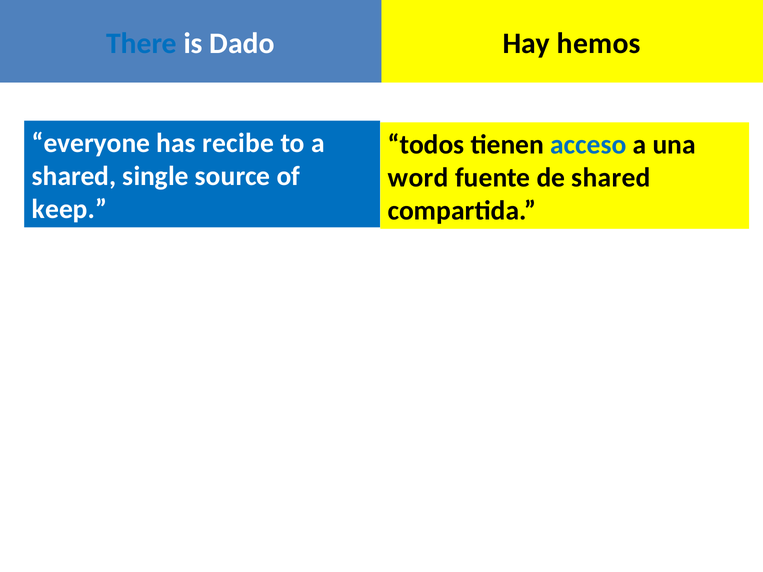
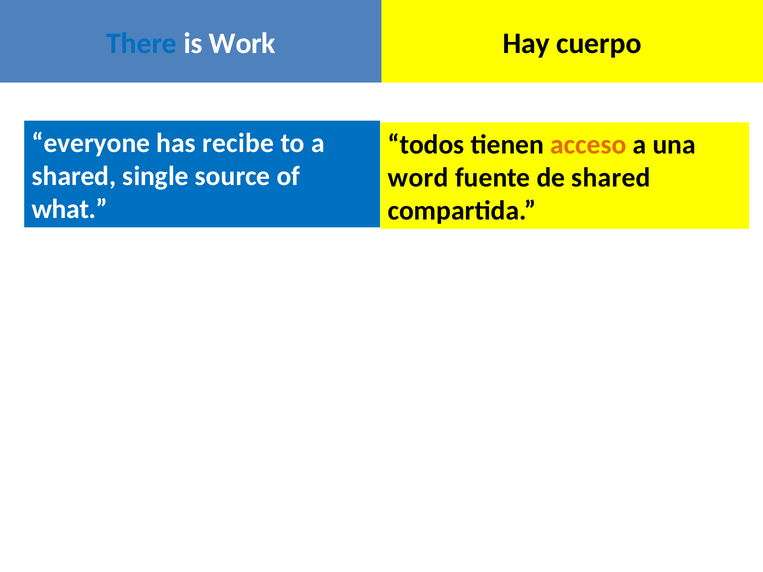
Dado: Dado -> Work
hemos: hemos -> cuerpo
acceso colour: blue -> orange
keep: keep -> what
